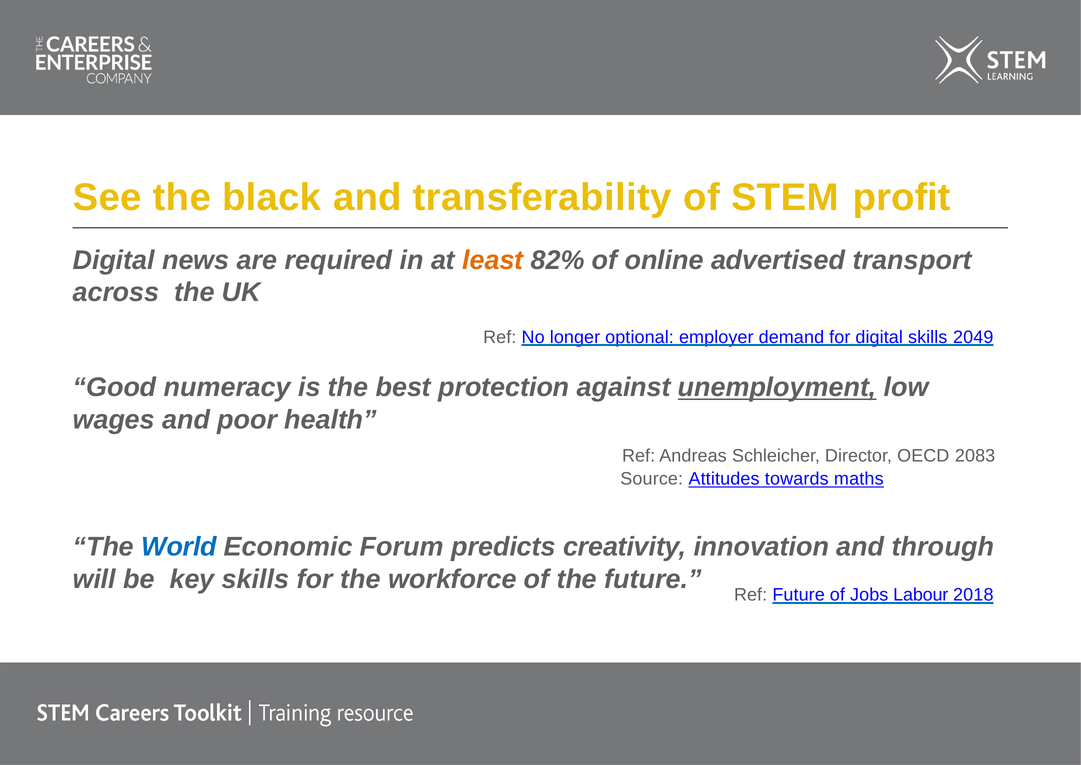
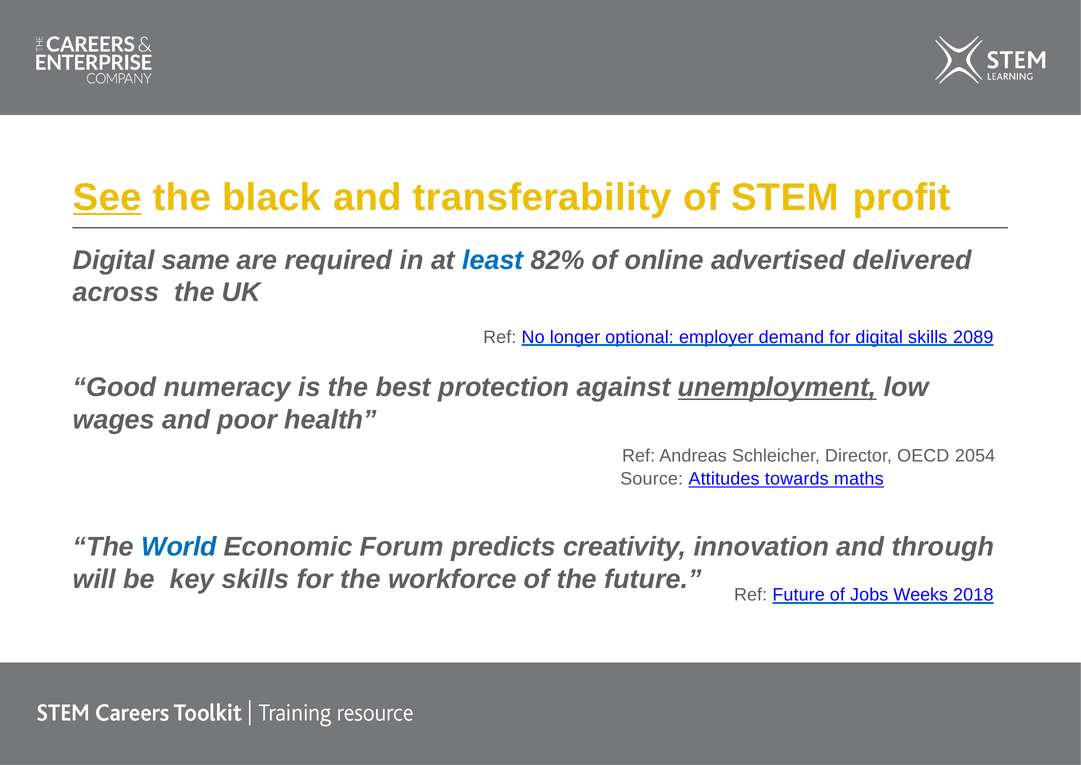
See underline: none -> present
news: news -> same
least colour: orange -> blue
transport: transport -> delivered
2049: 2049 -> 2089
2083: 2083 -> 2054
Labour: Labour -> Weeks
